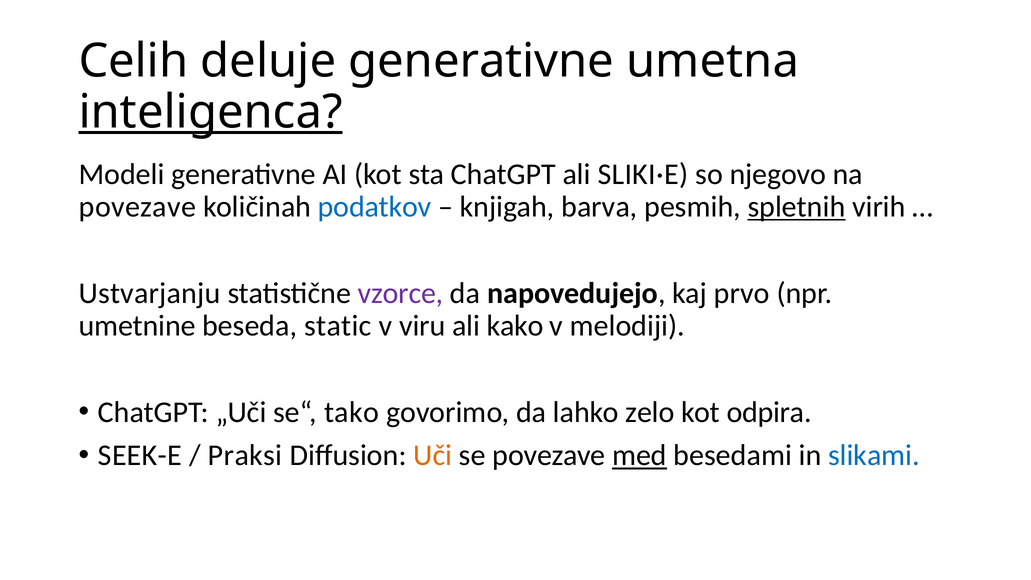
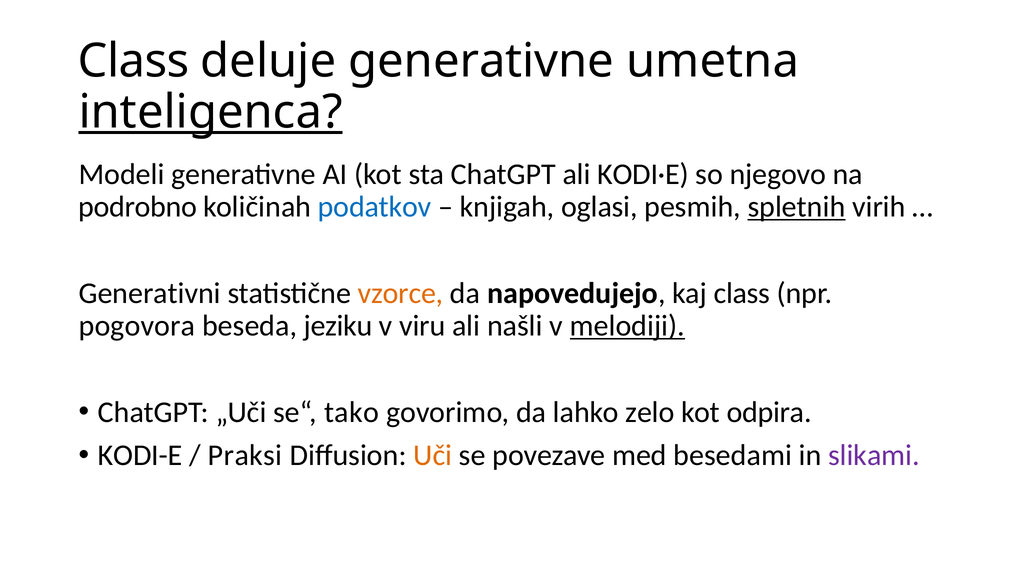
Celih at (133, 61): Celih -> Class
SLIKI·E: SLIKI·E -> KODI·E
povezave at (137, 207): povezave -> podrobno
barva: barva -> oglasi
Ustvarjanju: Ustvarjanju -> Generativni
vzorce colour: purple -> orange
kaj prvo: prvo -> class
umetnine: umetnine -> pogovora
static: static -> jeziku
kako: kako -> našli
melodiji underline: none -> present
SEEK-E: SEEK-E -> KODI-E
med underline: present -> none
slikami colour: blue -> purple
